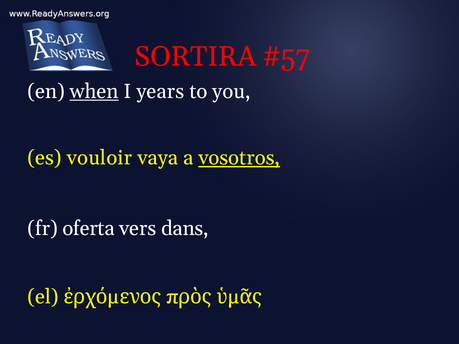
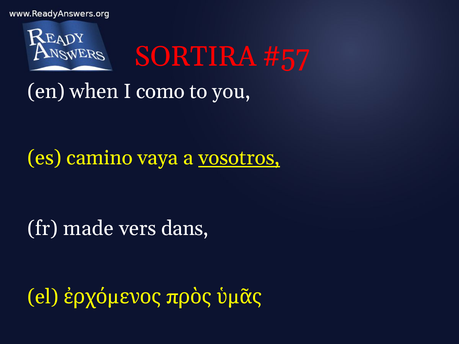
when underline: present -> none
years: years -> como
vouloir: vouloir -> camino
oferta: oferta -> made
